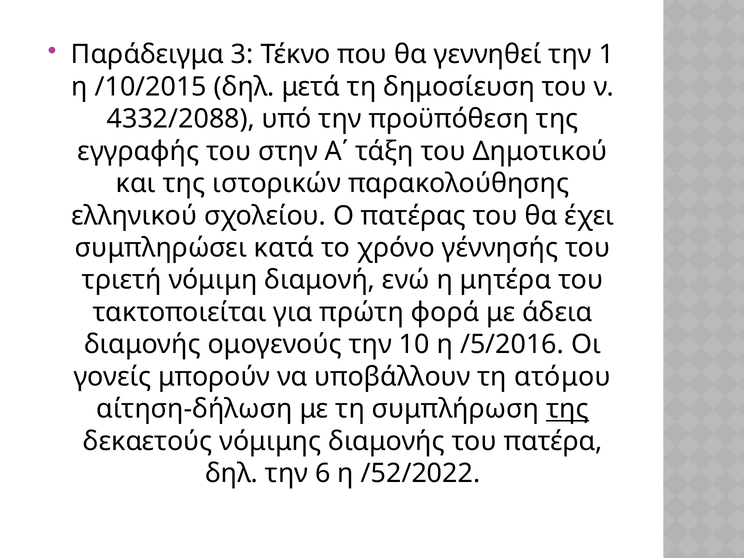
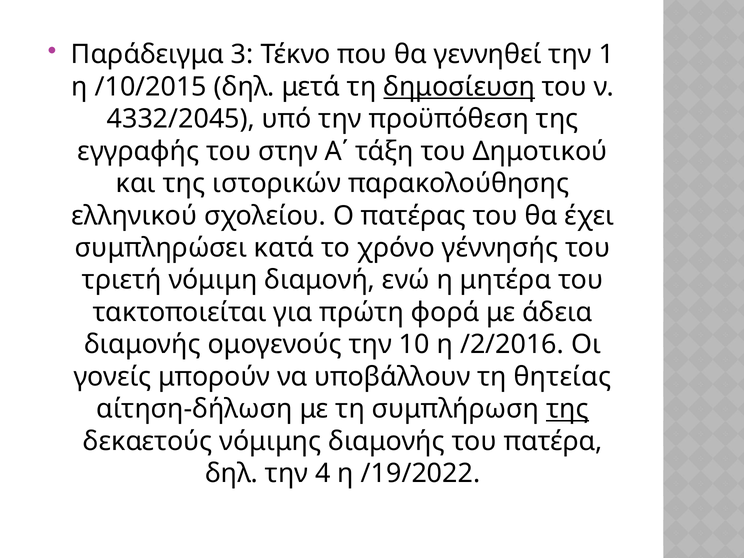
δημοσίευση underline: none -> present
4332/2088: 4332/2088 -> 4332/2045
/5/2016: /5/2016 -> /2/2016
ατόμου: ατόμου -> θητείας
6: 6 -> 4
/52/2022: /52/2022 -> /19/2022
